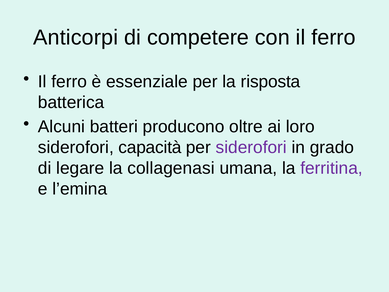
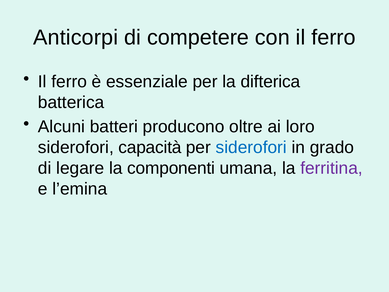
risposta: risposta -> difterica
siderofori at (251, 147) colour: purple -> blue
collagenasi: collagenasi -> componenti
